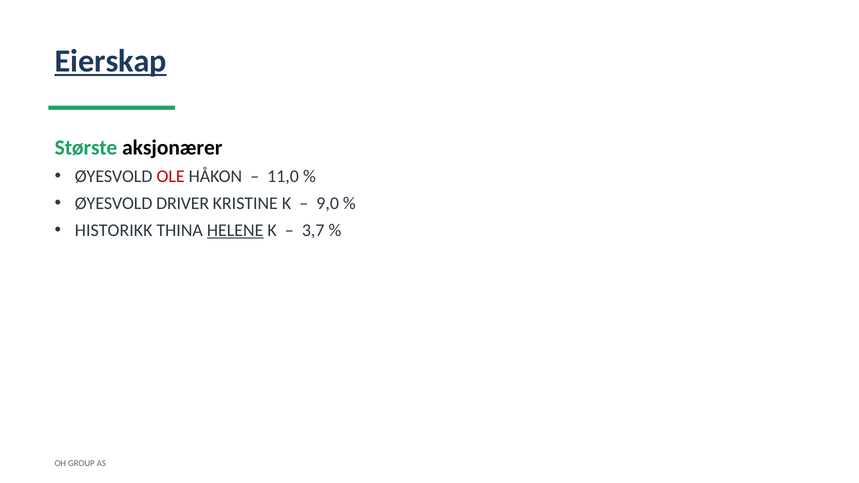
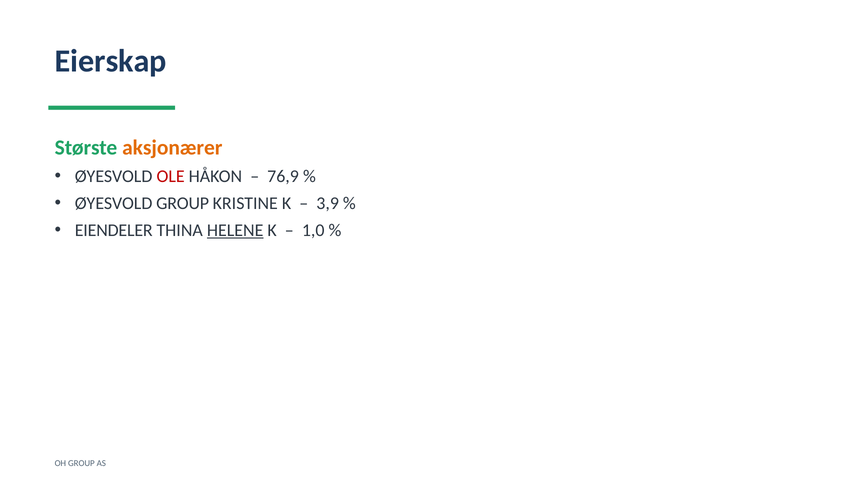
Eierskap underline: present -> none
aksjonærer colour: black -> orange
11,0: 11,0 -> 76,9
ØYESVOLD DRIVER: DRIVER -> GROUP
9,0: 9,0 -> 3,9
HISTORIKK: HISTORIKK -> EIENDELER
3,7: 3,7 -> 1,0
